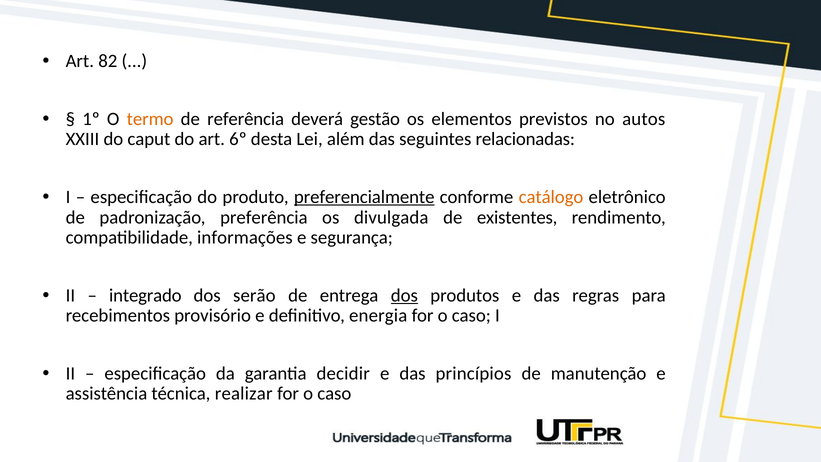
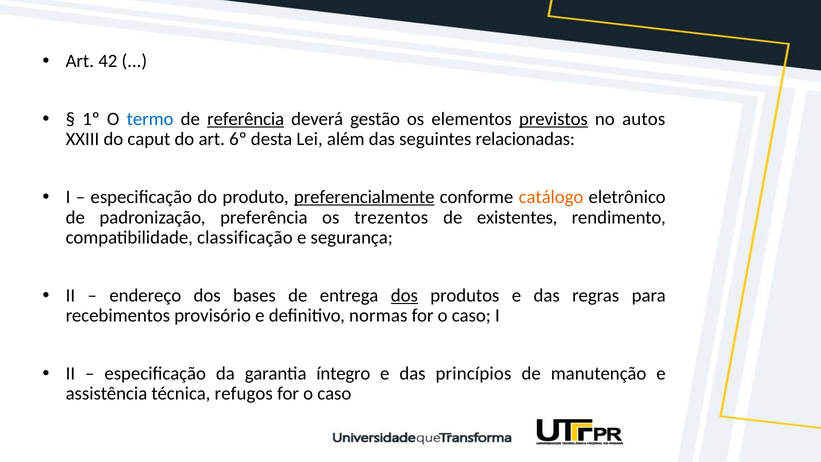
82: 82 -> 42
termo colour: orange -> blue
referência underline: none -> present
previstos underline: none -> present
divulgada: divulgada -> trezentos
informações: informações -> classificação
integrado: integrado -> endereço
serão: serão -> bases
energia: energia -> normas
decidir: decidir -> íntegro
realizar: realizar -> refugos
